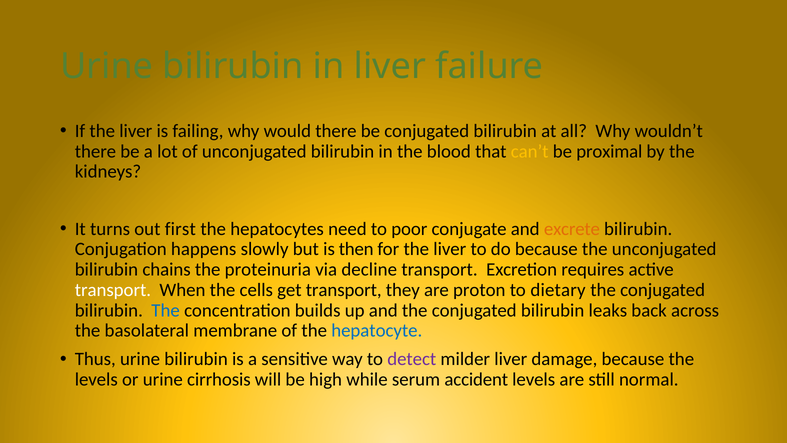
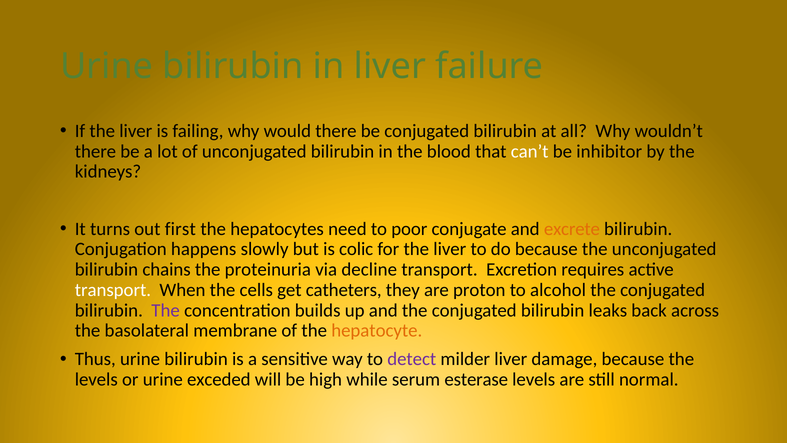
can’t colour: yellow -> white
proximal: proximal -> inhibitor
then: then -> colic
get transport: transport -> catheters
dietary: dietary -> alcohol
The at (166, 310) colour: blue -> purple
hepatocyte colour: blue -> orange
cirrhosis: cirrhosis -> exceded
accident: accident -> esterase
